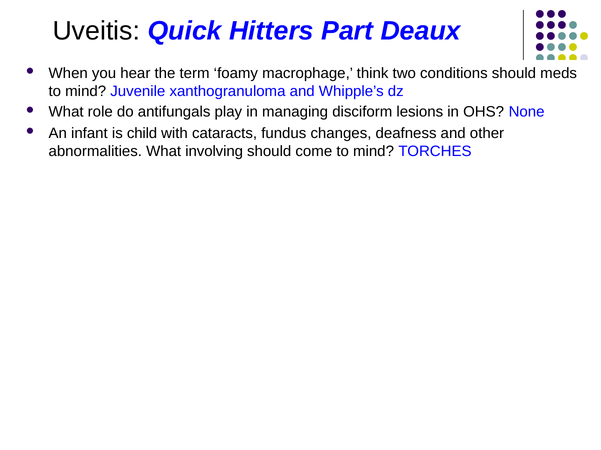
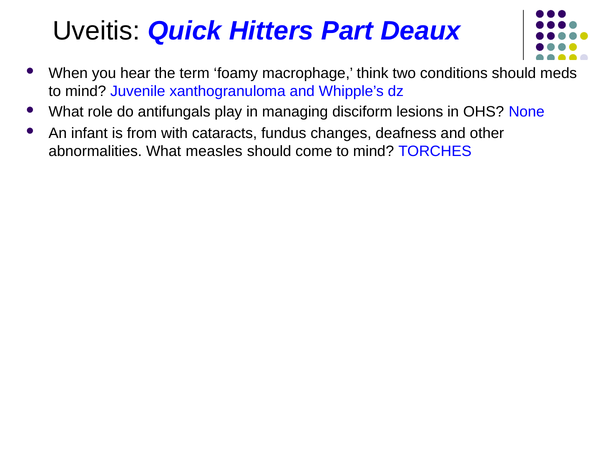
child: child -> from
involving: involving -> measles
